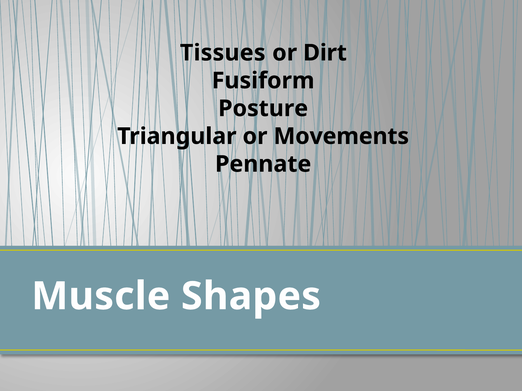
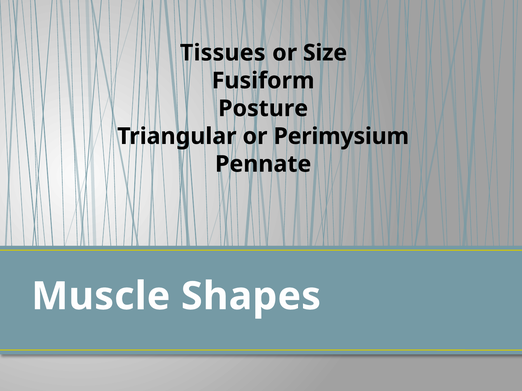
Dirt: Dirt -> Size
Movements: Movements -> Perimysium
